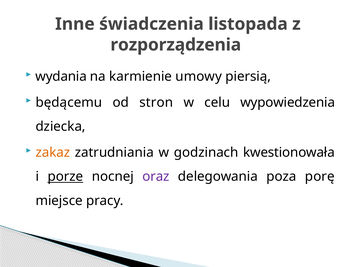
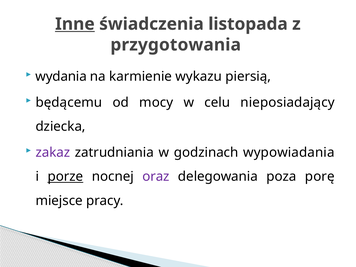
Inne underline: none -> present
rozporządzenia: rozporządzenia -> przygotowania
umowy: umowy -> wykazu
stron: stron -> mocy
wypowiedzenia: wypowiedzenia -> nieposiadający
zakaz colour: orange -> purple
kwestionowała: kwestionowała -> wypowiadania
